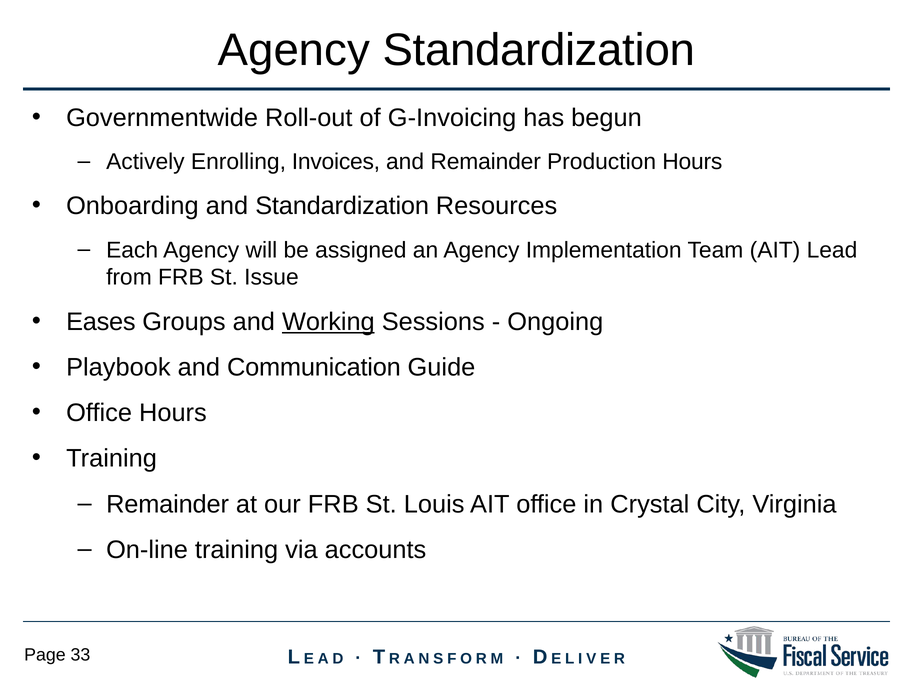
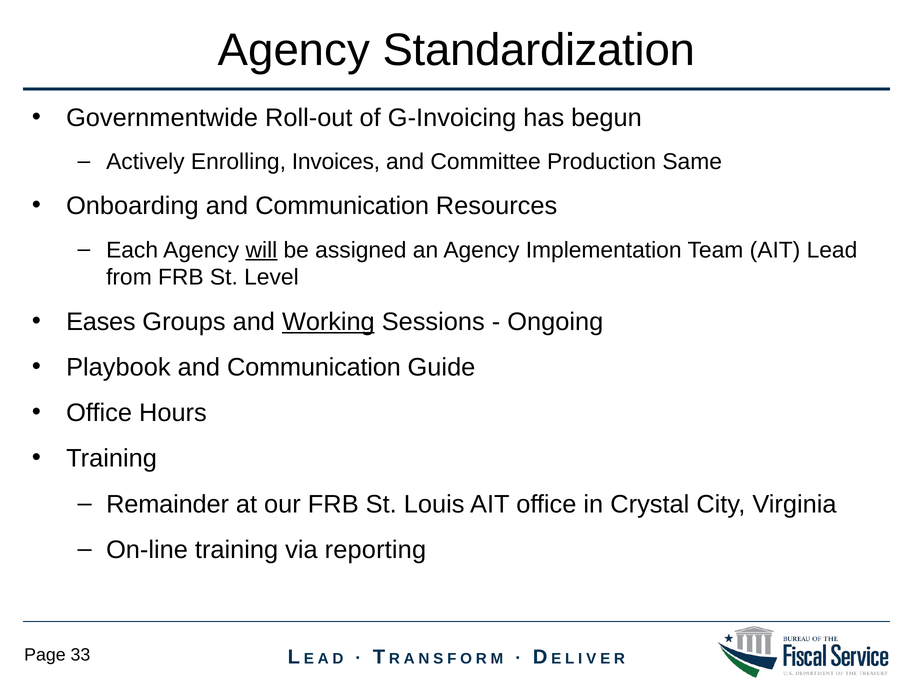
and Remainder: Remainder -> Committee
Production Hours: Hours -> Same
Onboarding and Standardization: Standardization -> Communication
will underline: none -> present
Issue: Issue -> Level
accounts: accounts -> reporting
